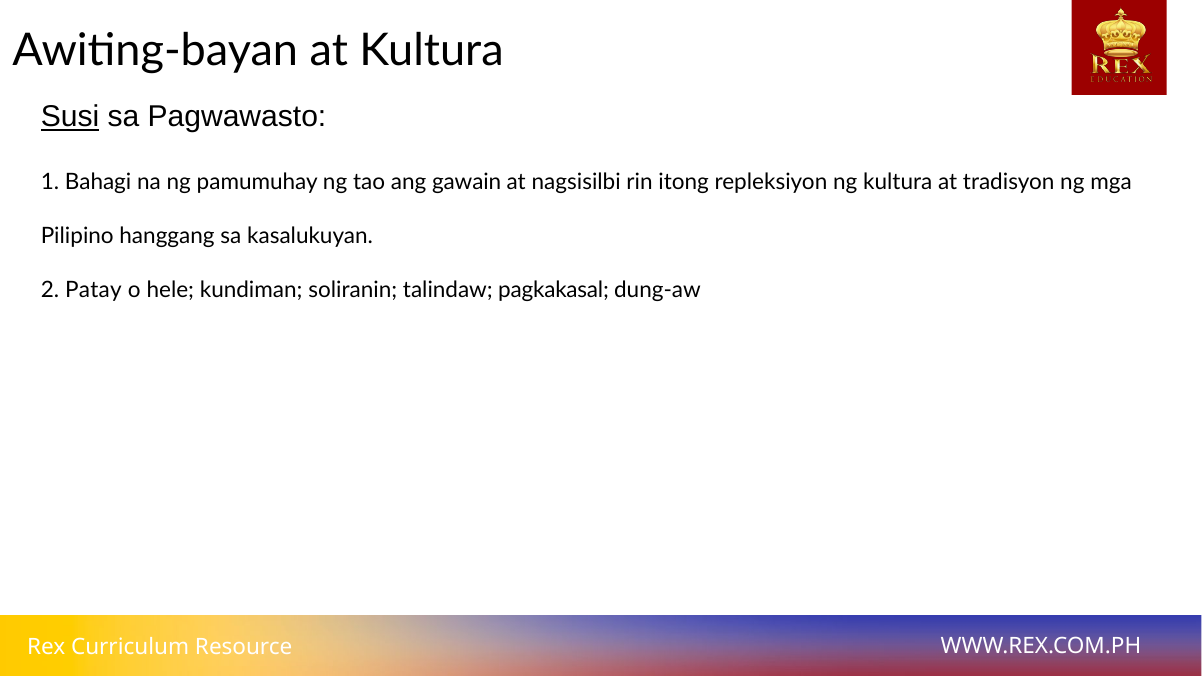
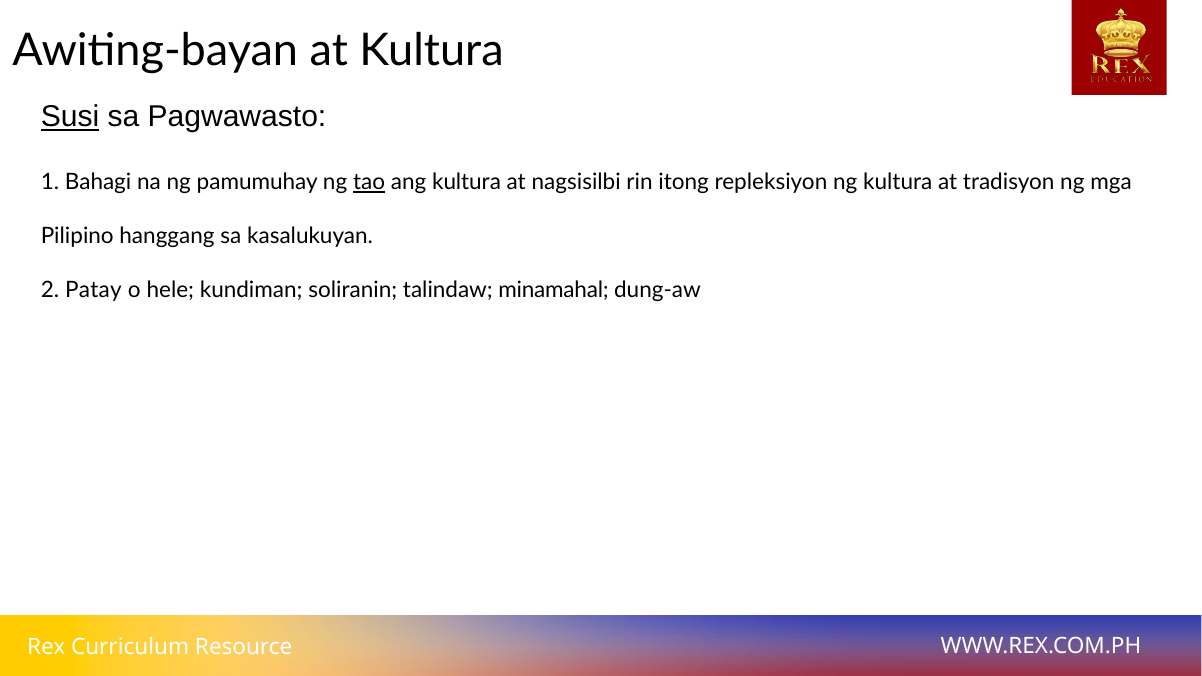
tao underline: none -> present
ang gawain: gawain -> kultura
pagkakasal: pagkakasal -> minamahal
